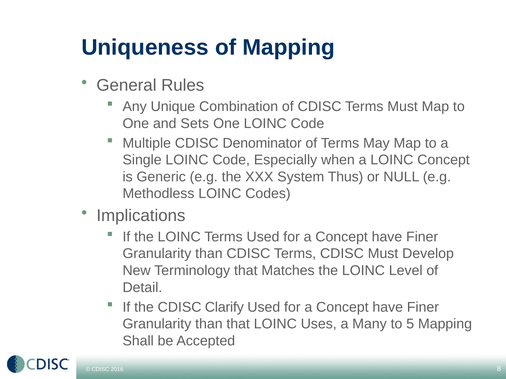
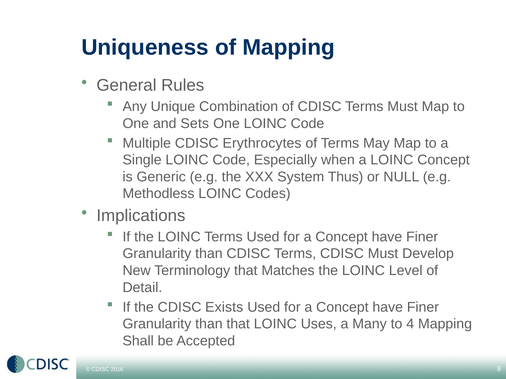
Denominator: Denominator -> Erythrocytes
Clarify: Clarify -> Exists
5: 5 -> 4
